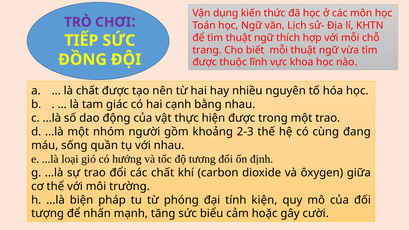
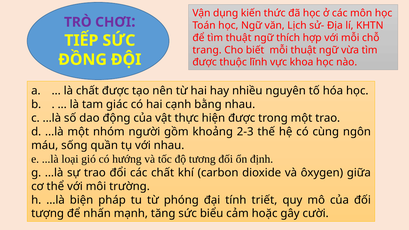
đang: đang -> ngôn
kiện: kiện -> triết
